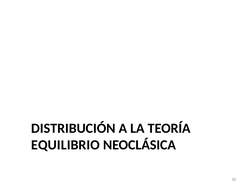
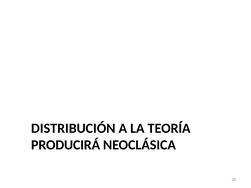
EQUILIBRIO: EQUILIBRIO -> PRODUCIRÁ
